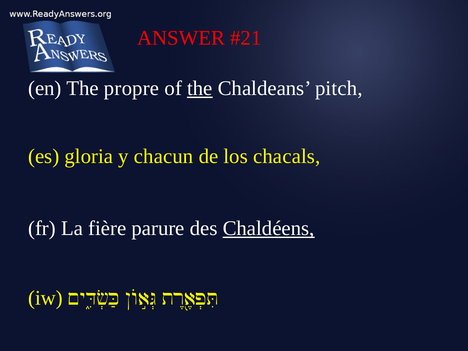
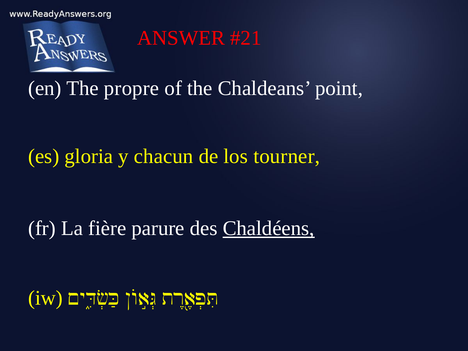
the at (200, 88) underline: present -> none
pitch: pitch -> point
chacals: chacals -> tourner
